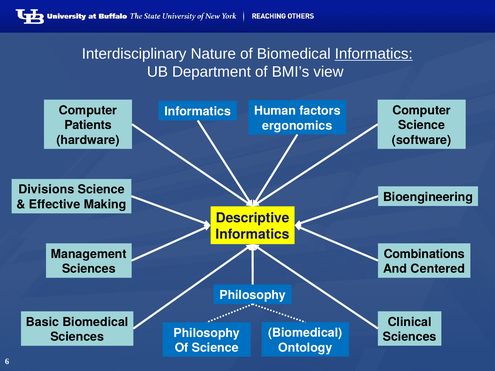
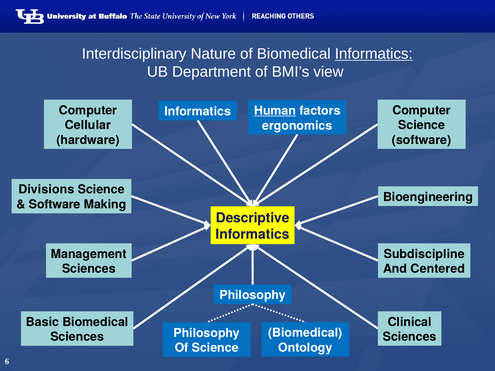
Human underline: none -> present
Patients: Patients -> Cellular
Effective at (55, 205): Effective -> Software
Combinations: Combinations -> Subdiscipline
